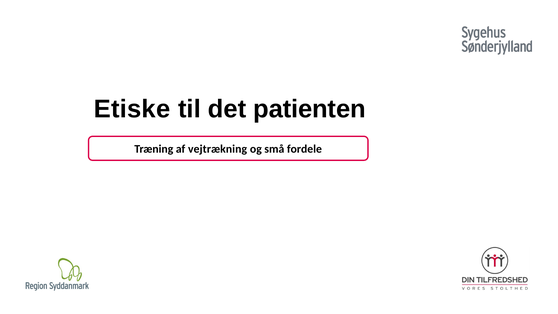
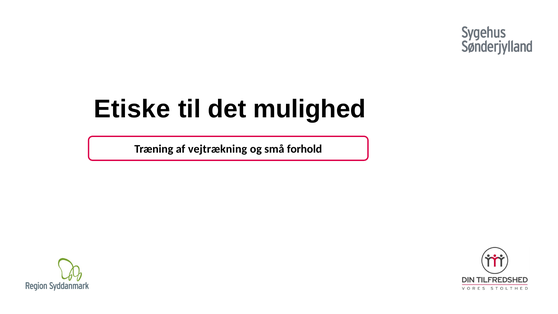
patienten: patienten -> mulighed
fordele: fordele -> forhold
